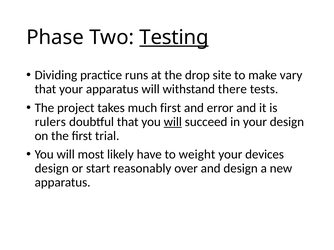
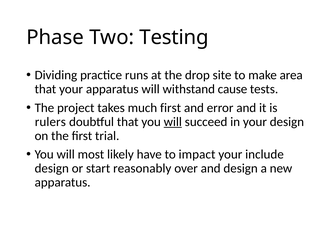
Testing underline: present -> none
vary: vary -> area
there: there -> cause
weight: weight -> impact
devices: devices -> include
